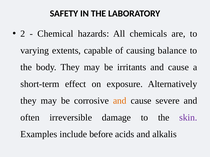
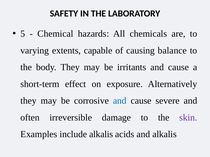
2: 2 -> 5
and at (120, 101) colour: orange -> blue
include before: before -> alkalis
